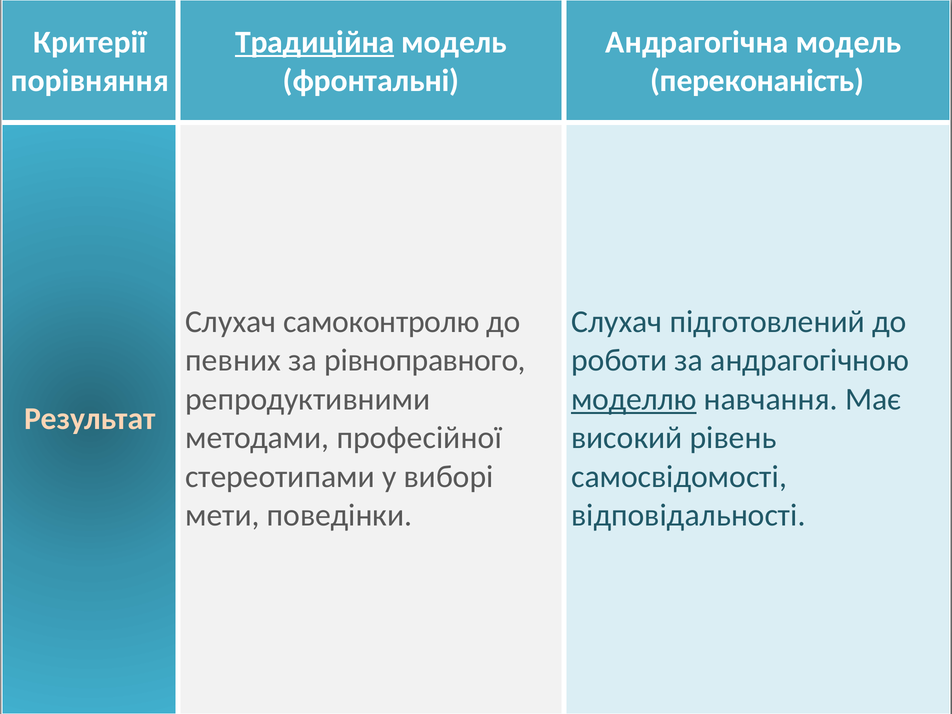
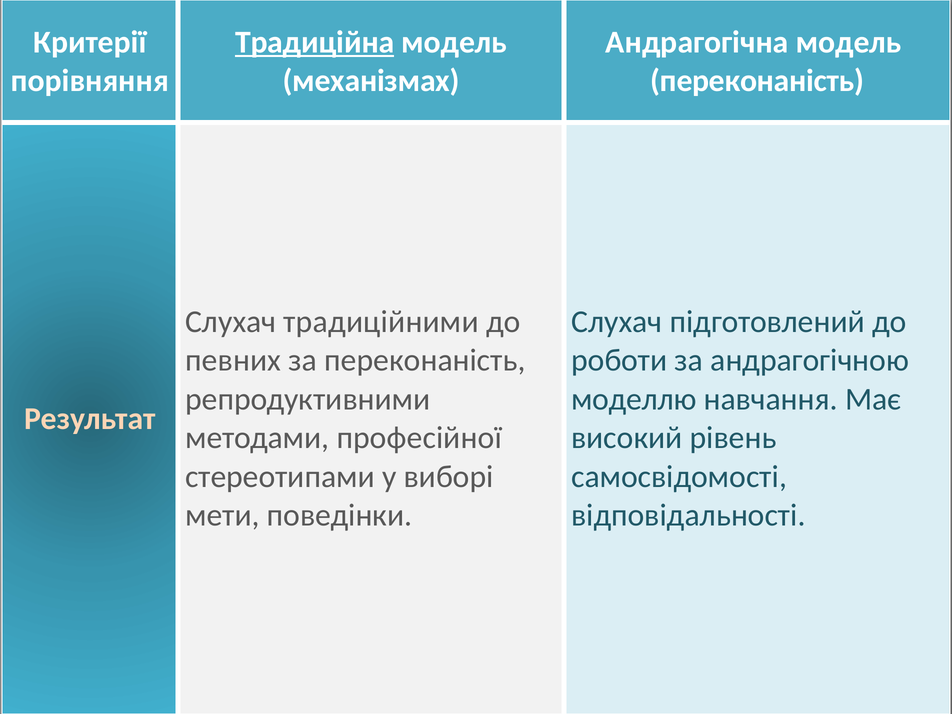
фронтальні: фронтальні -> механізмах
самоконтролю: самоконтролю -> традиційними
за рівноправного: рівноправного -> переконаність
моделлю underline: present -> none
